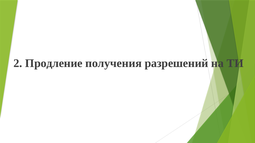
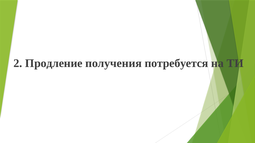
разрешений: разрешений -> потребуется
